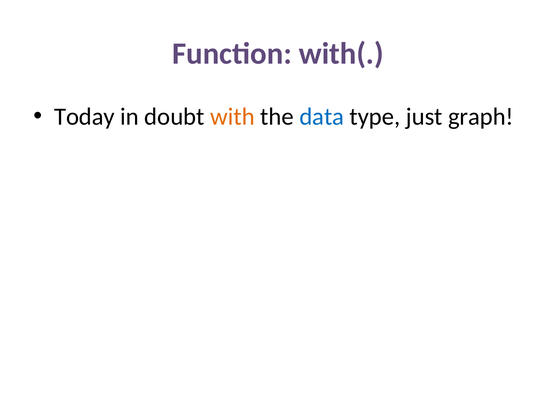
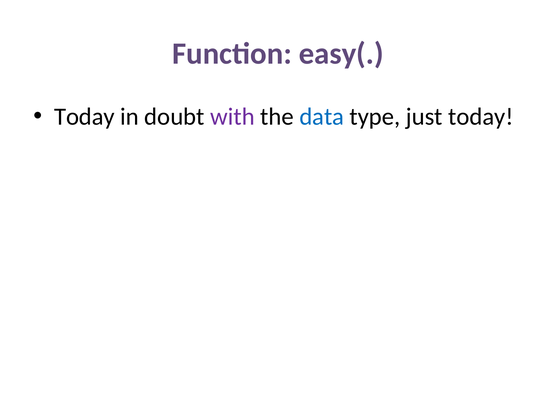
with(: with( -> easy(
with colour: orange -> purple
just graph: graph -> today
